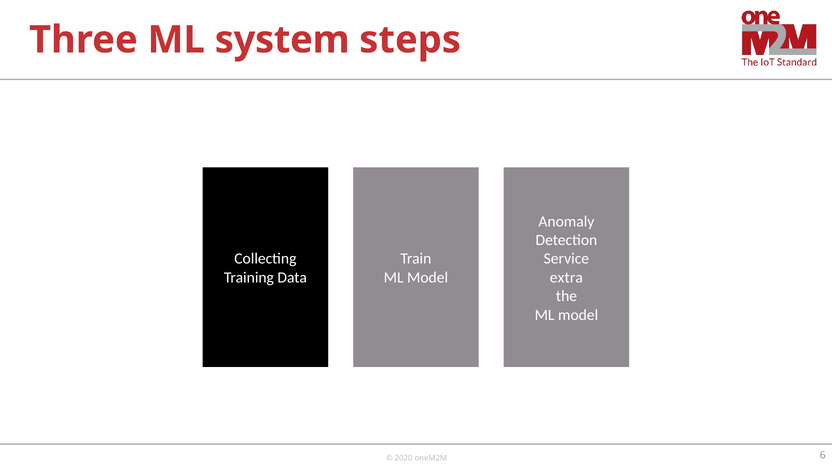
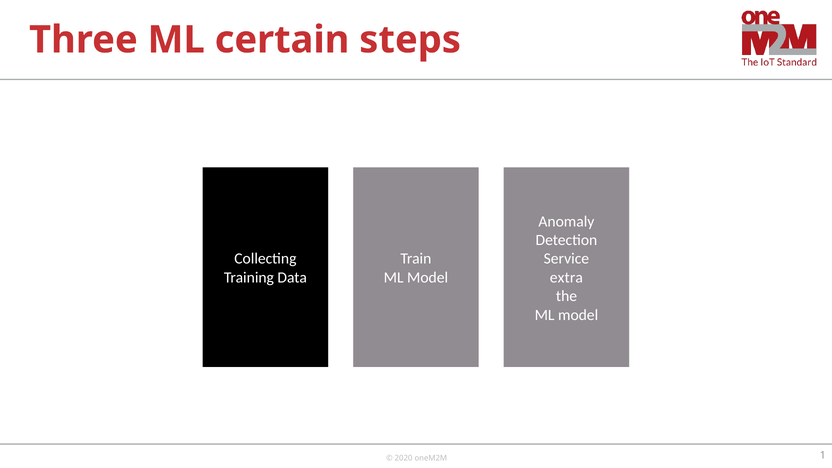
system: system -> certain
6: 6 -> 1
